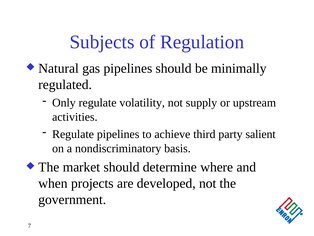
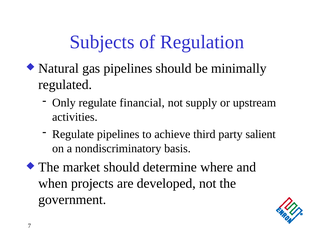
volatility: volatility -> financial
